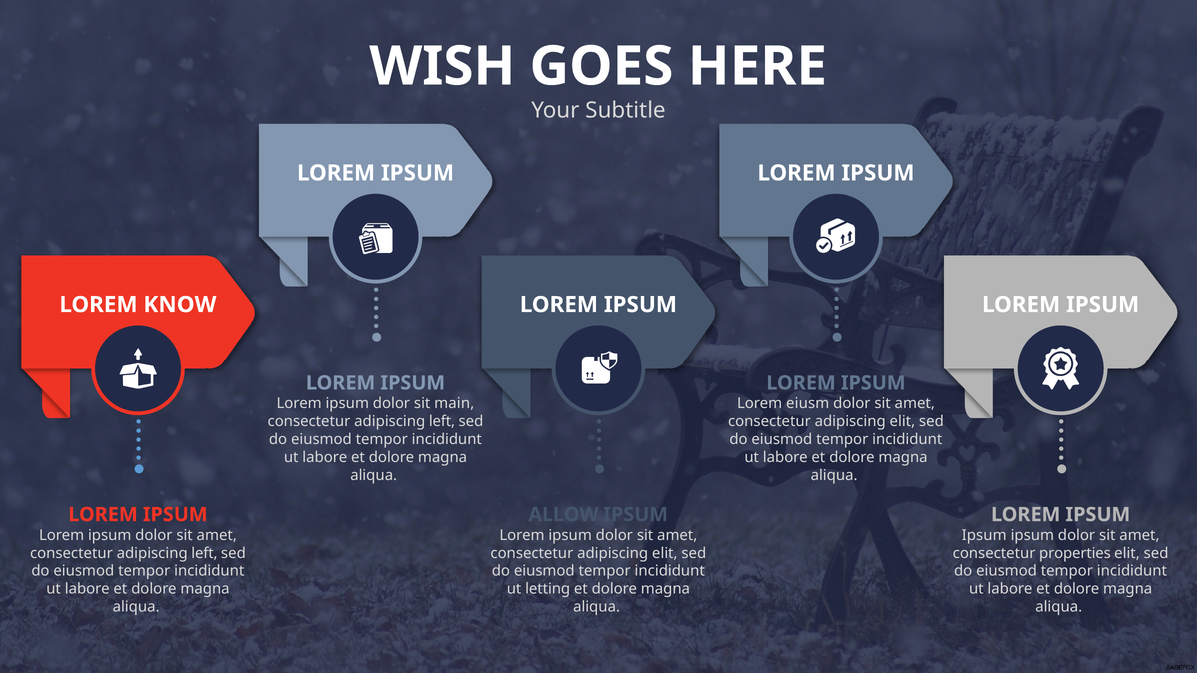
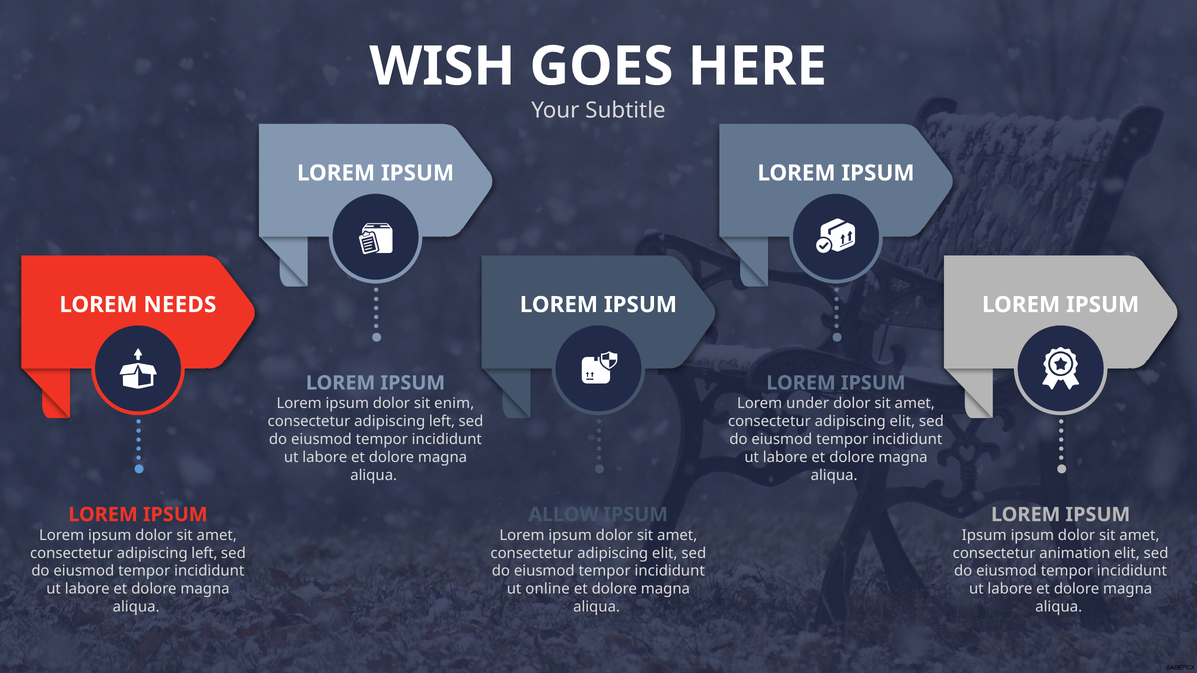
KNOW: KNOW -> NEEDS
main: main -> enim
eiusm: eiusm -> under
properties: properties -> animation
letting: letting -> online
